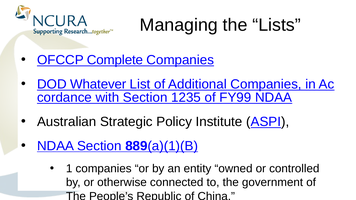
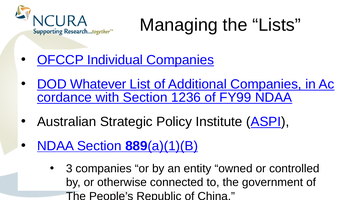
Complete: Complete -> Individual
1235: 1235 -> 1236
1: 1 -> 3
